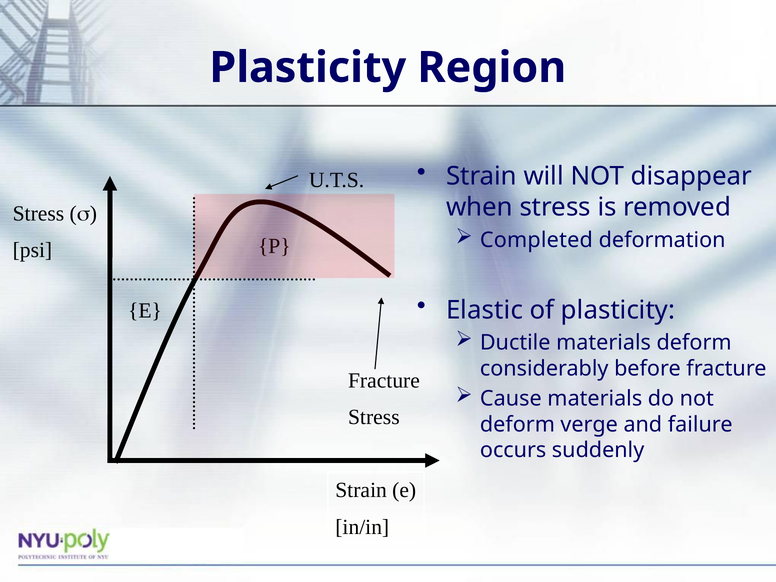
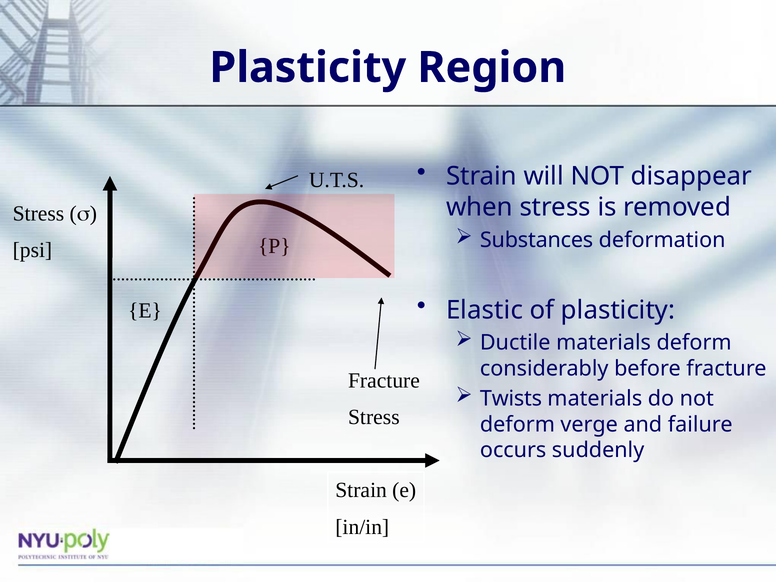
Completed: Completed -> Substances
Cause: Cause -> Twists
